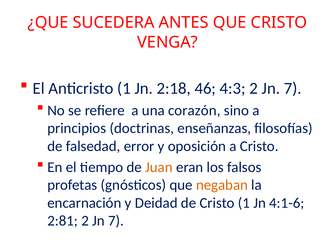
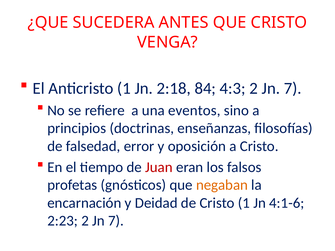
46: 46 -> 84
corazón: corazón -> eventos
Juan colour: orange -> red
2:81: 2:81 -> 2:23
